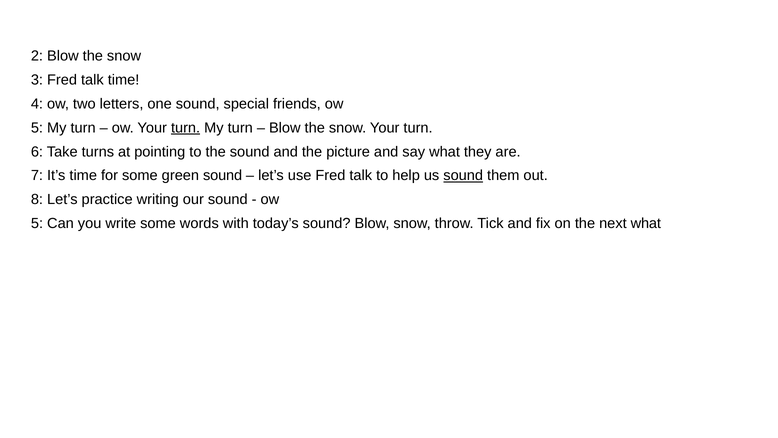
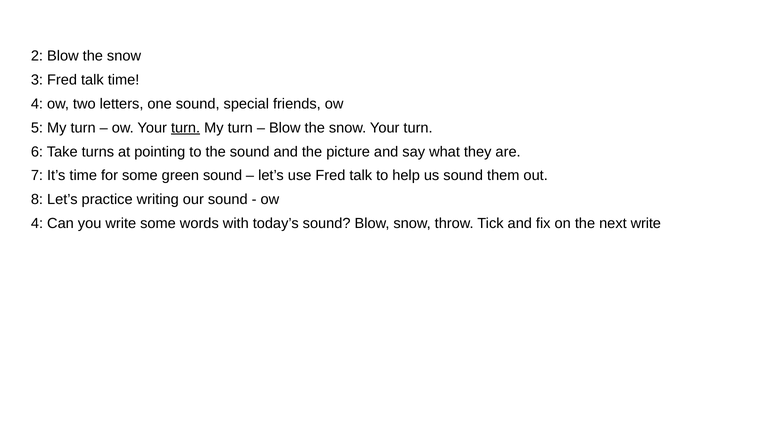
sound at (463, 175) underline: present -> none
5 at (37, 223): 5 -> 4
next what: what -> write
